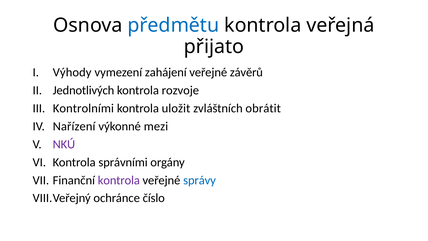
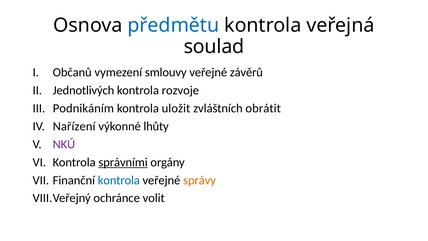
přijato: přijato -> soulad
Výhody: Výhody -> Občanů
zahájení: zahájení -> smlouvy
Kontrolními: Kontrolními -> Podnikáním
mezi: mezi -> lhůty
správními underline: none -> present
kontrola at (119, 180) colour: purple -> blue
správy colour: blue -> orange
číslo: číslo -> volit
